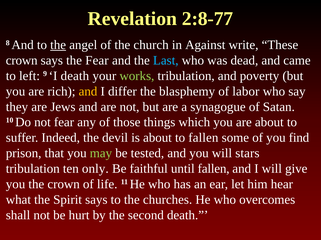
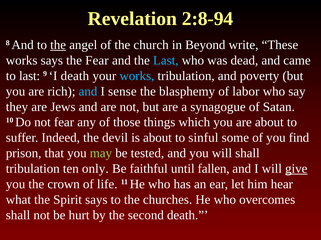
2:8-77: 2:8-77 -> 2:8-94
Against: Against -> Beyond
crown at (22, 61): crown -> works
to left: left -> last
works at (137, 76) colour: light green -> light blue
and at (88, 92) colour: yellow -> light blue
differ: differ -> sense
to fallen: fallen -> sinful
will stars: stars -> shall
give underline: none -> present
